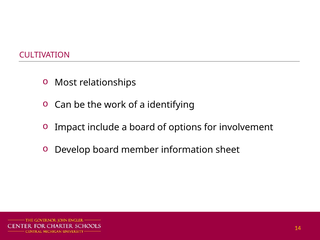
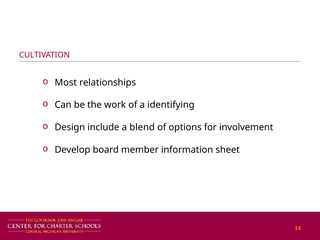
Impact: Impact -> Design
a board: board -> blend
